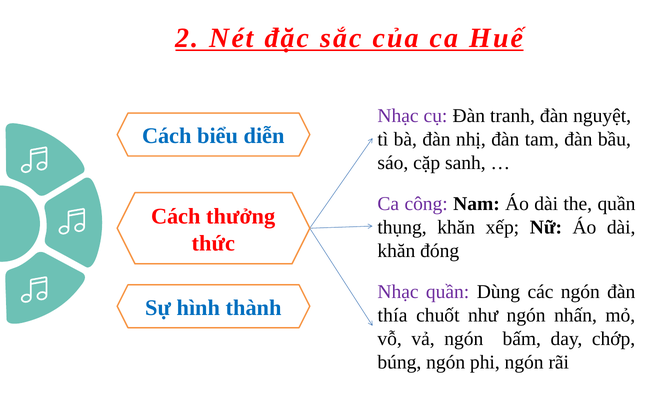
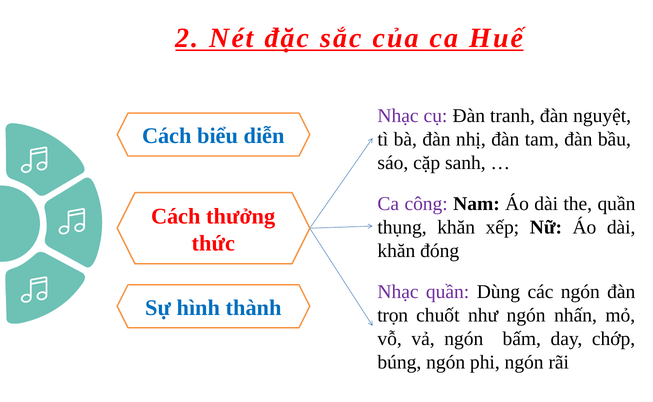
thía: thía -> trọn
